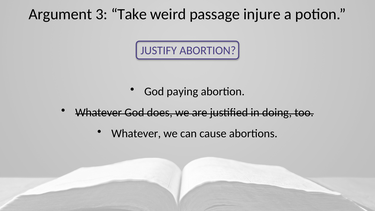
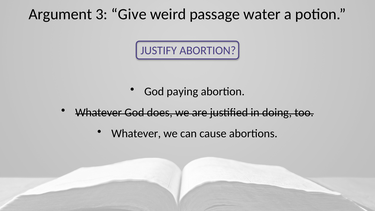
Take: Take -> Give
injure: injure -> water
